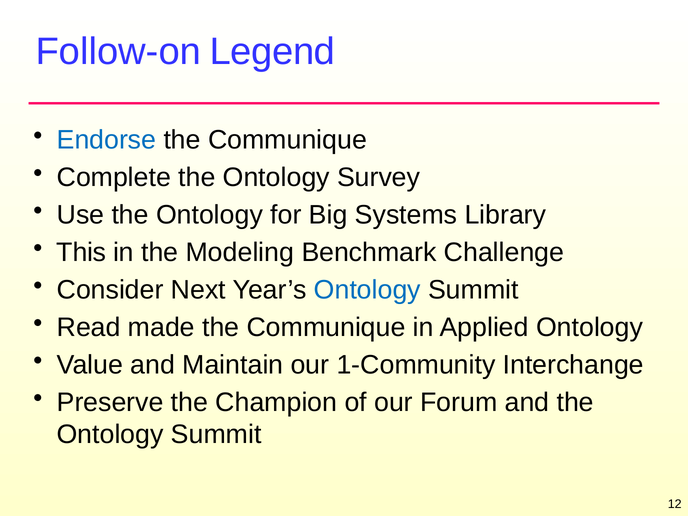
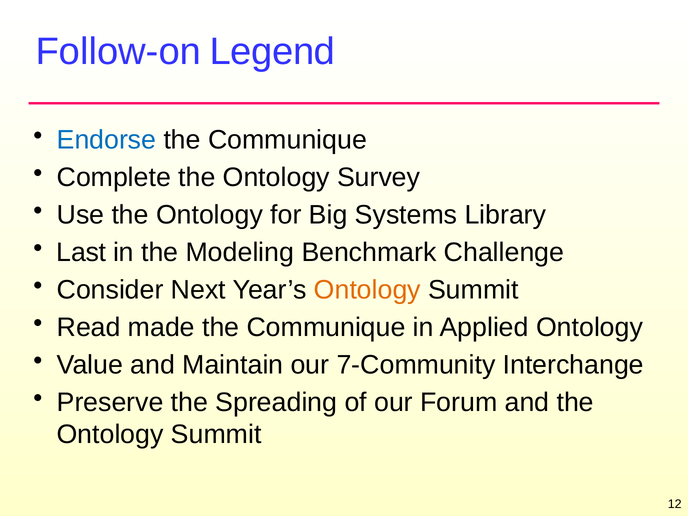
This: This -> Last
Ontology at (367, 290) colour: blue -> orange
1-Community: 1-Community -> 7-Community
Champion: Champion -> Spreading
